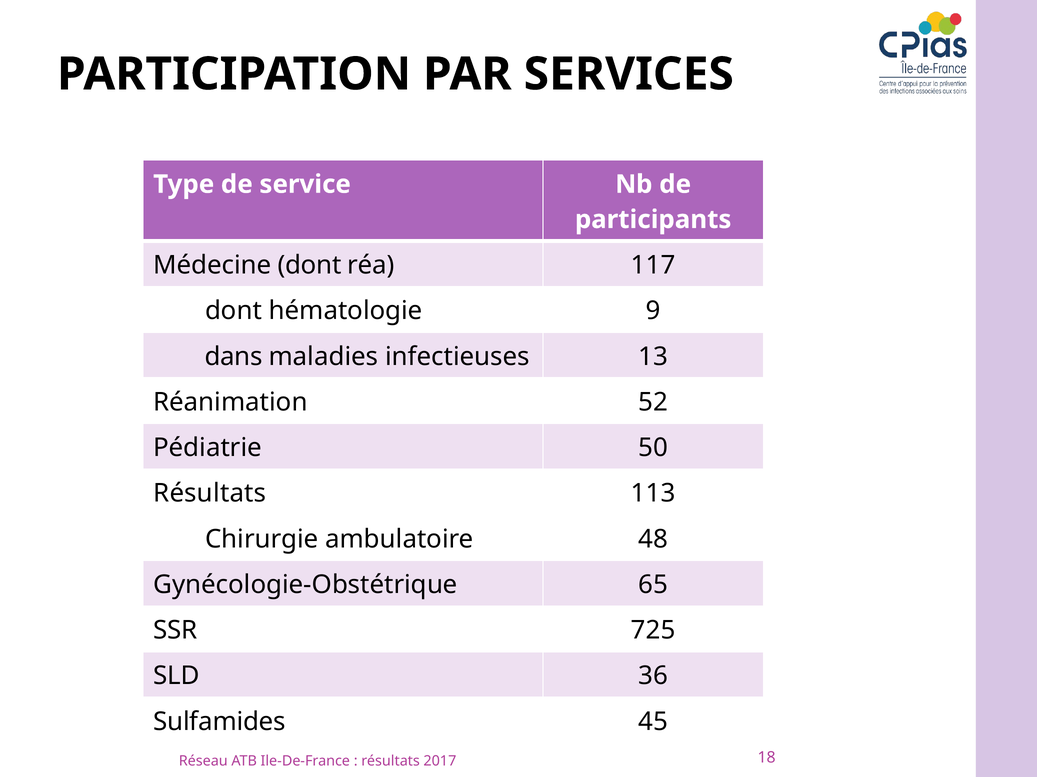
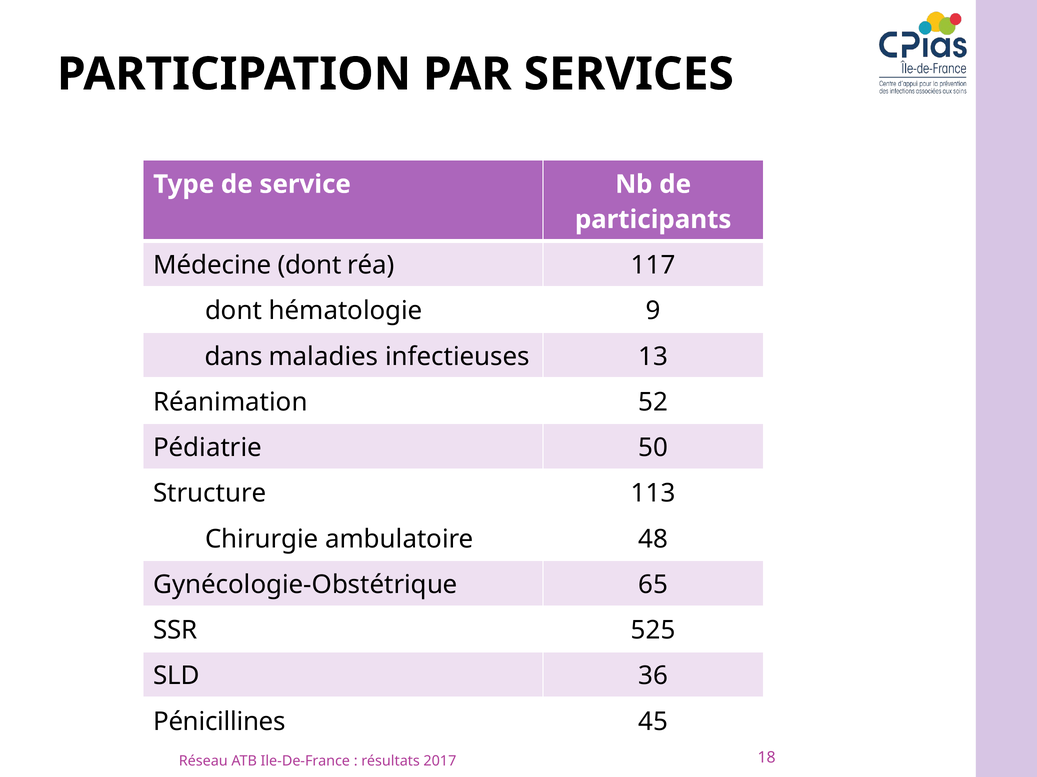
Résultats at (210, 494): Résultats -> Structure
725: 725 -> 525
Sulfamides: Sulfamides -> Pénicillines
